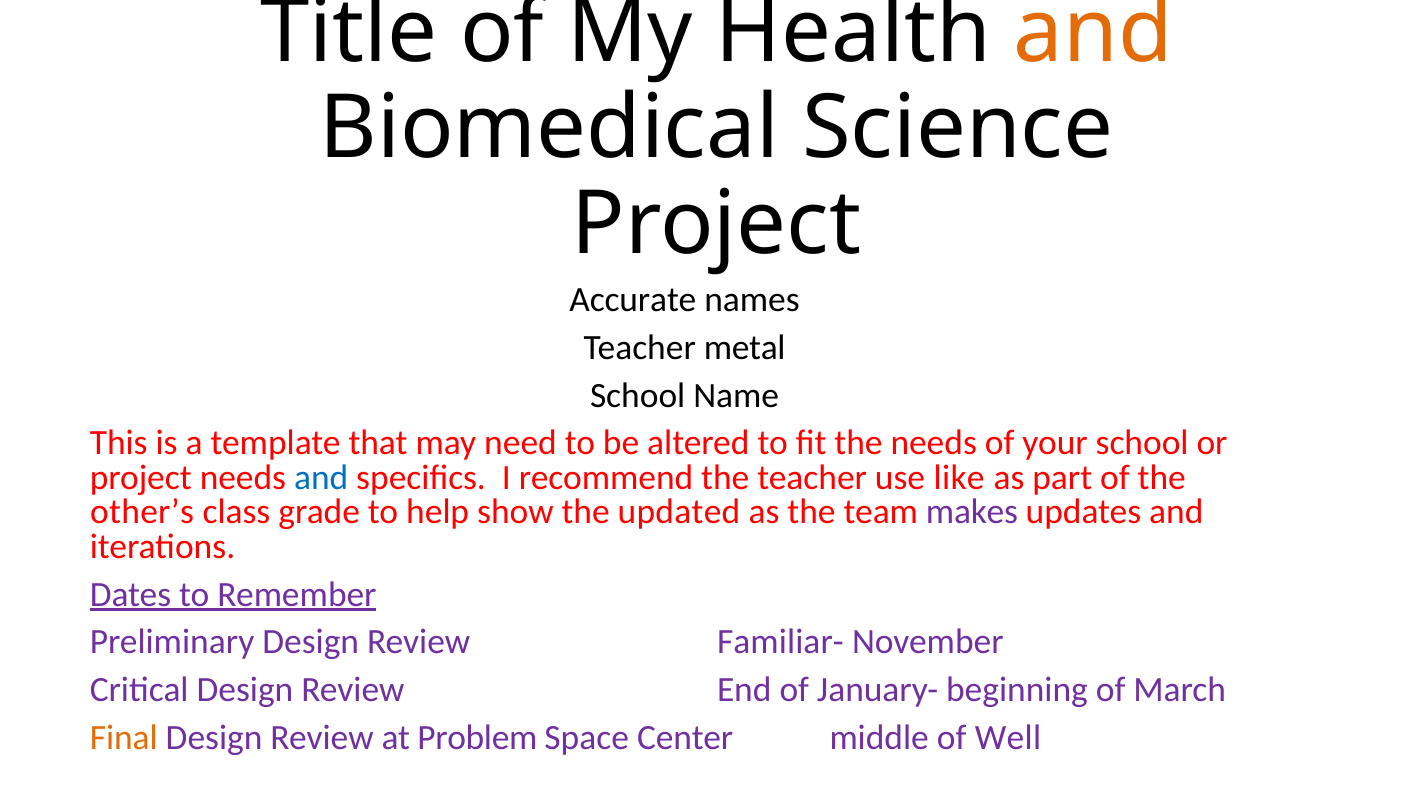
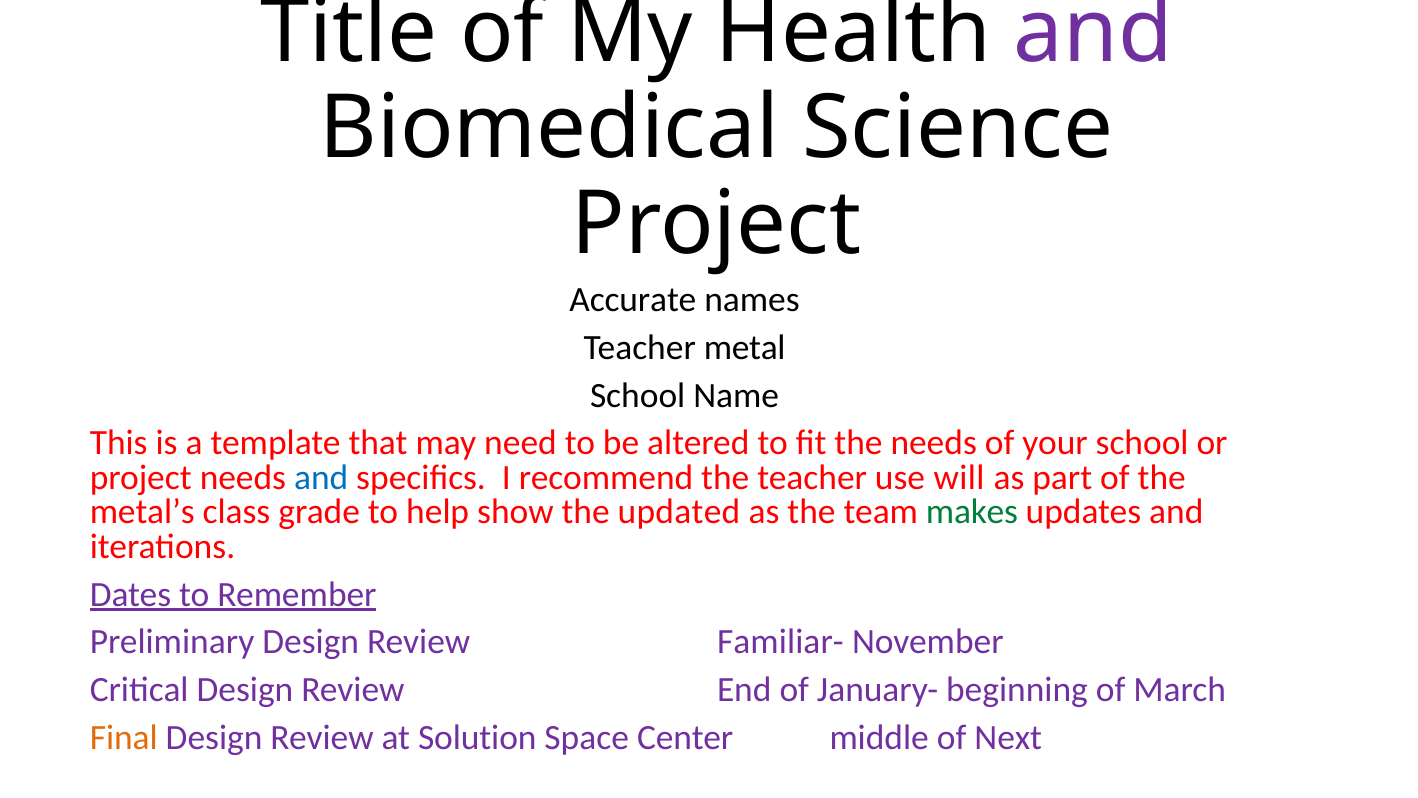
and at (1093, 33) colour: orange -> purple
like: like -> will
other’s: other’s -> metal’s
makes colour: purple -> green
Problem: Problem -> Solution
Well: Well -> Next
